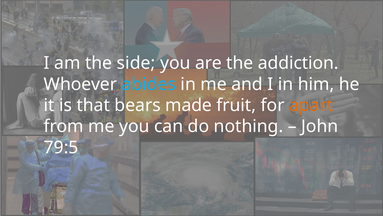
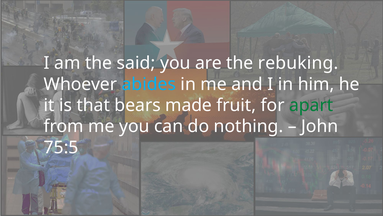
side: side -> said
addiction: addiction -> rebuking
apart colour: orange -> green
79:5: 79:5 -> 75:5
